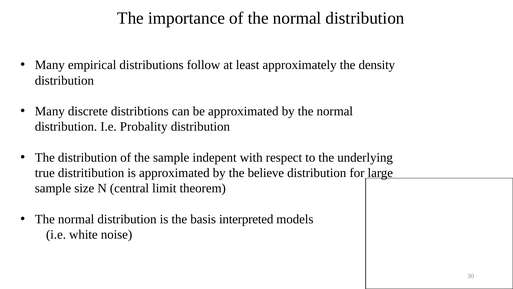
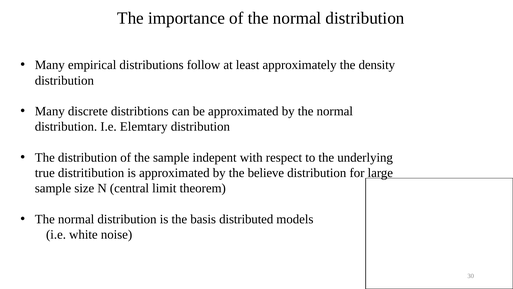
Probality: Probality -> Elemtary
interpreted: interpreted -> distributed
